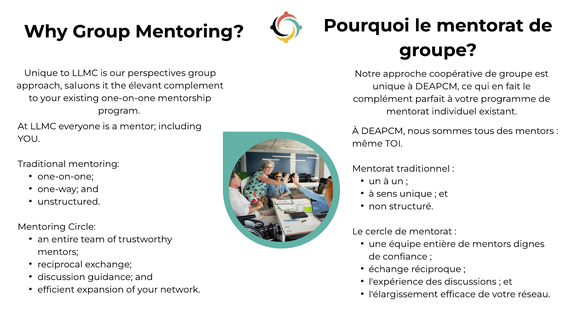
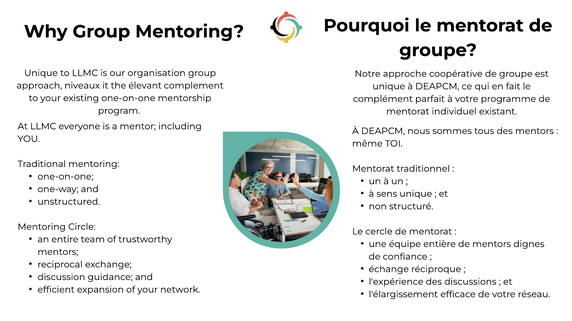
perspectives: perspectives -> organisation
saluons: saluons -> niveaux
